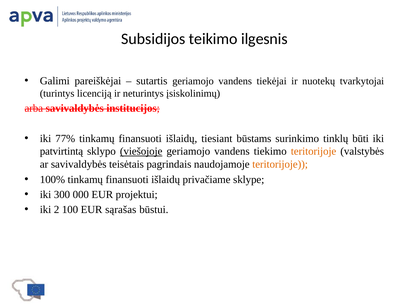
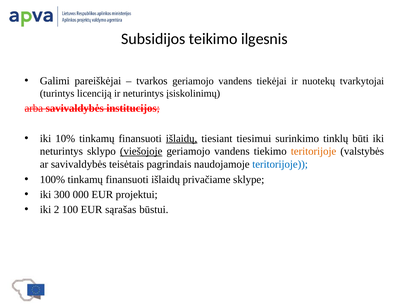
sutartis: sutartis -> tvarkos
77%: 77% -> 10%
išlaidų at (182, 138) underline: none -> present
būstams: būstams -> tiesimui
patvirtintą at (61, 151): patvirtintą -> neturintys
teritorijoje at (280, 164) colour: orange -> blue
